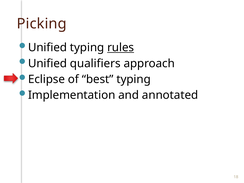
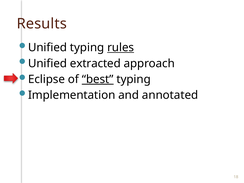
Picking: Picking -> Results
qualifiers: qualifiers -> extracted
best underline: none -> present
